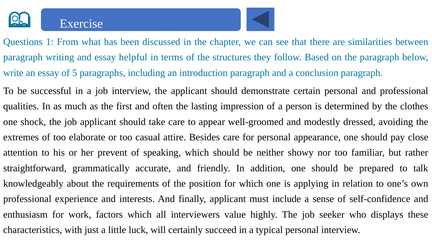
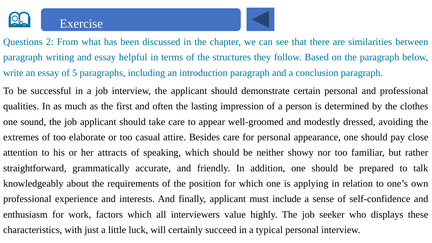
1: 1 -> 2
shock: shock -> sound
prevent: prevent -> attracts
